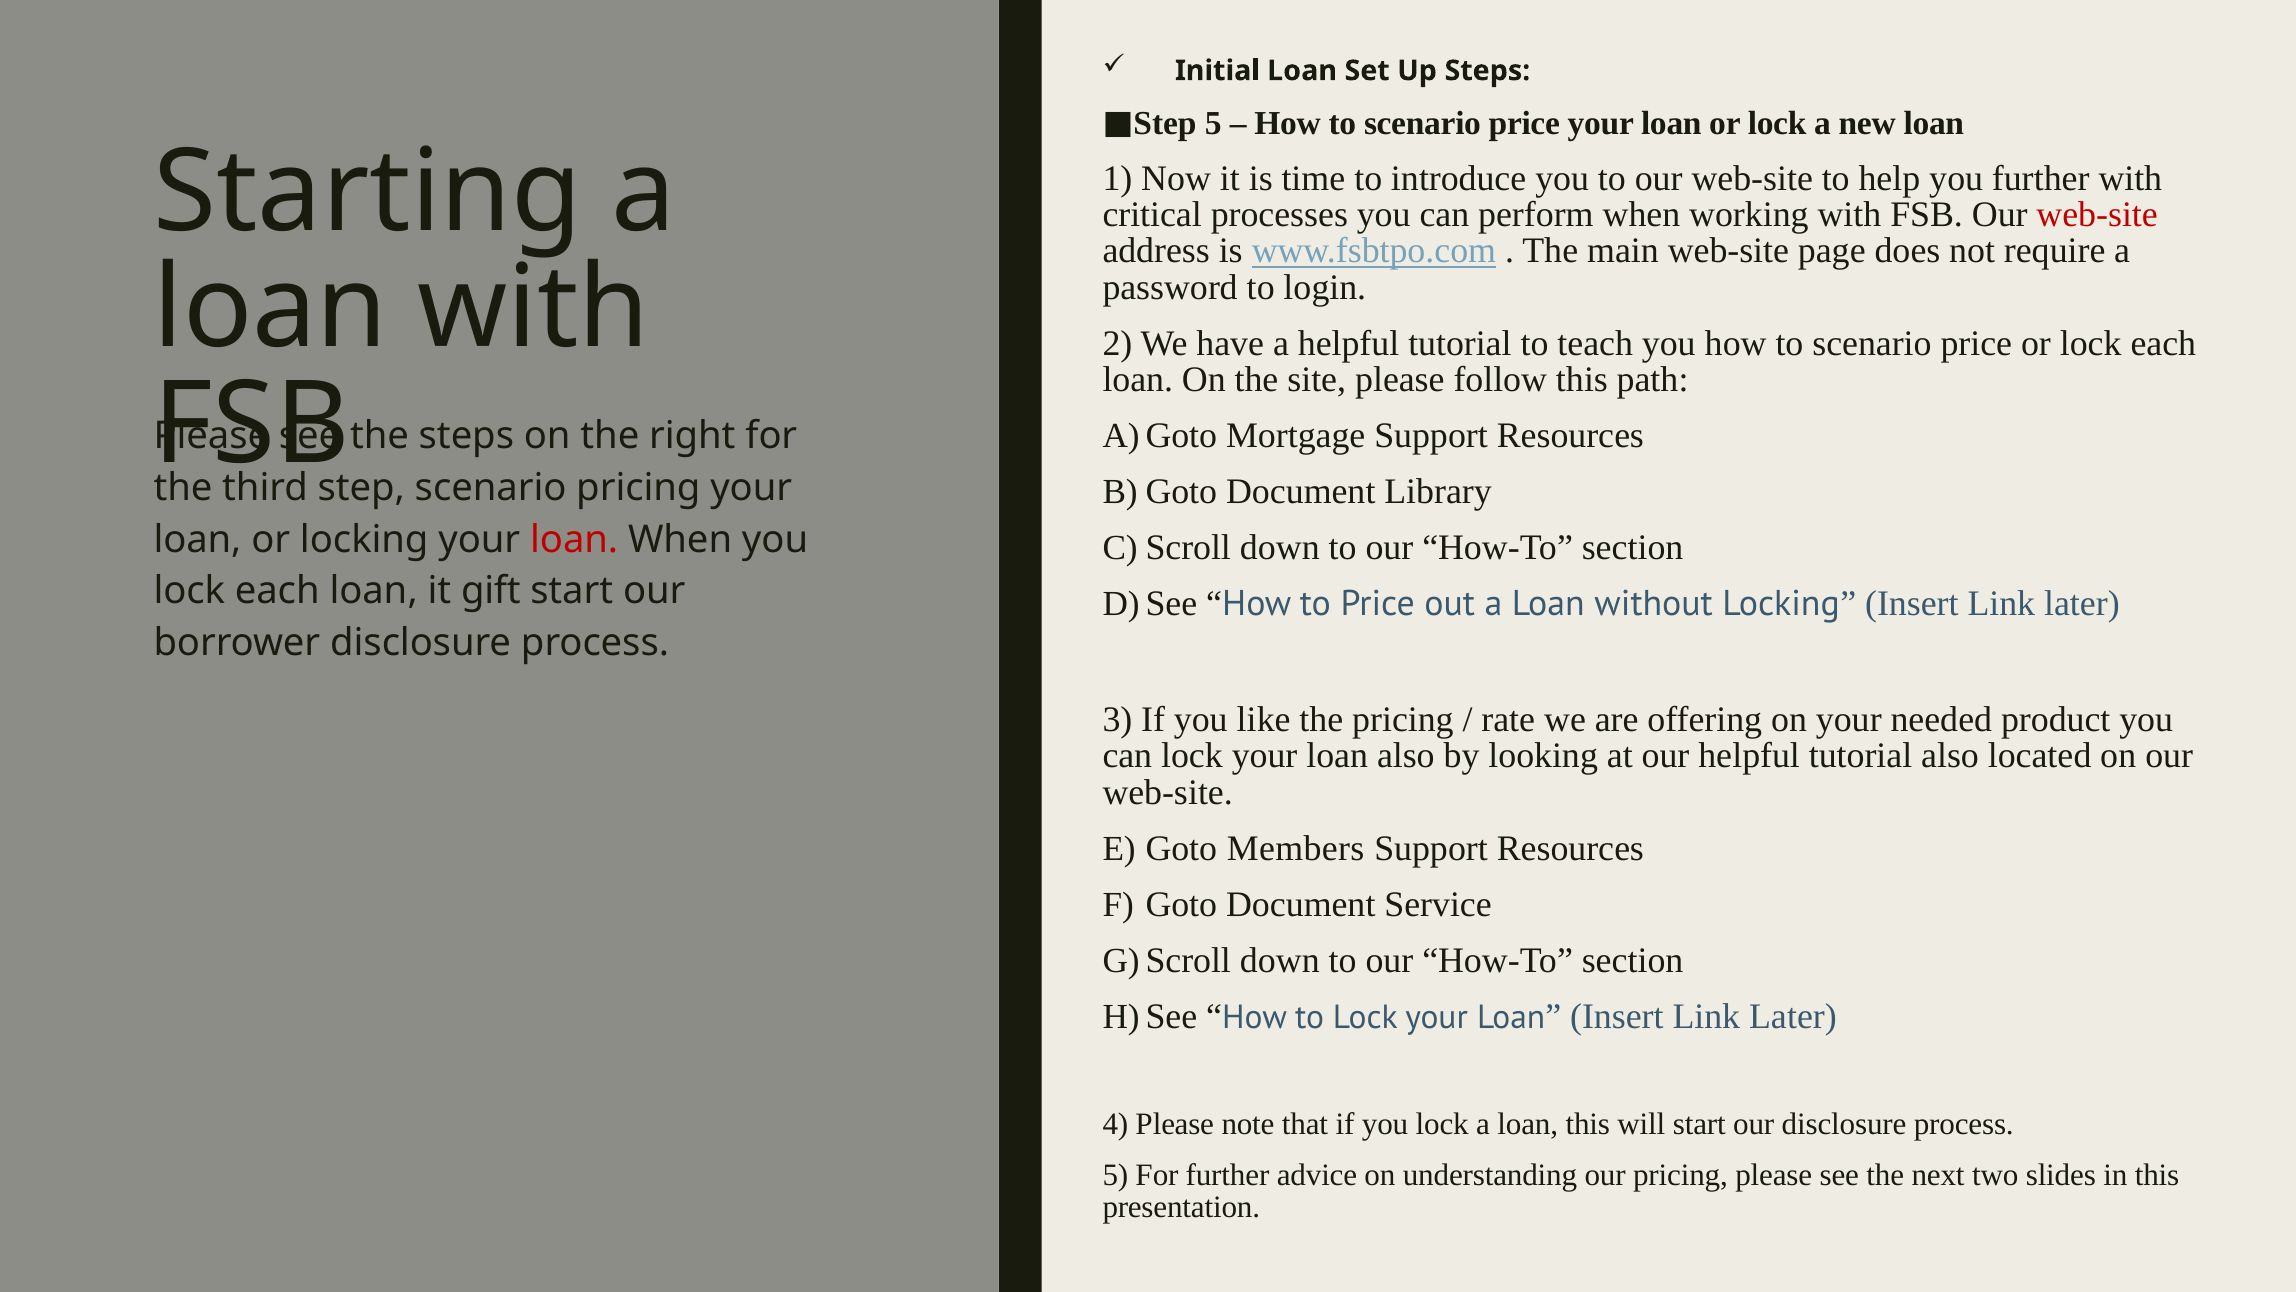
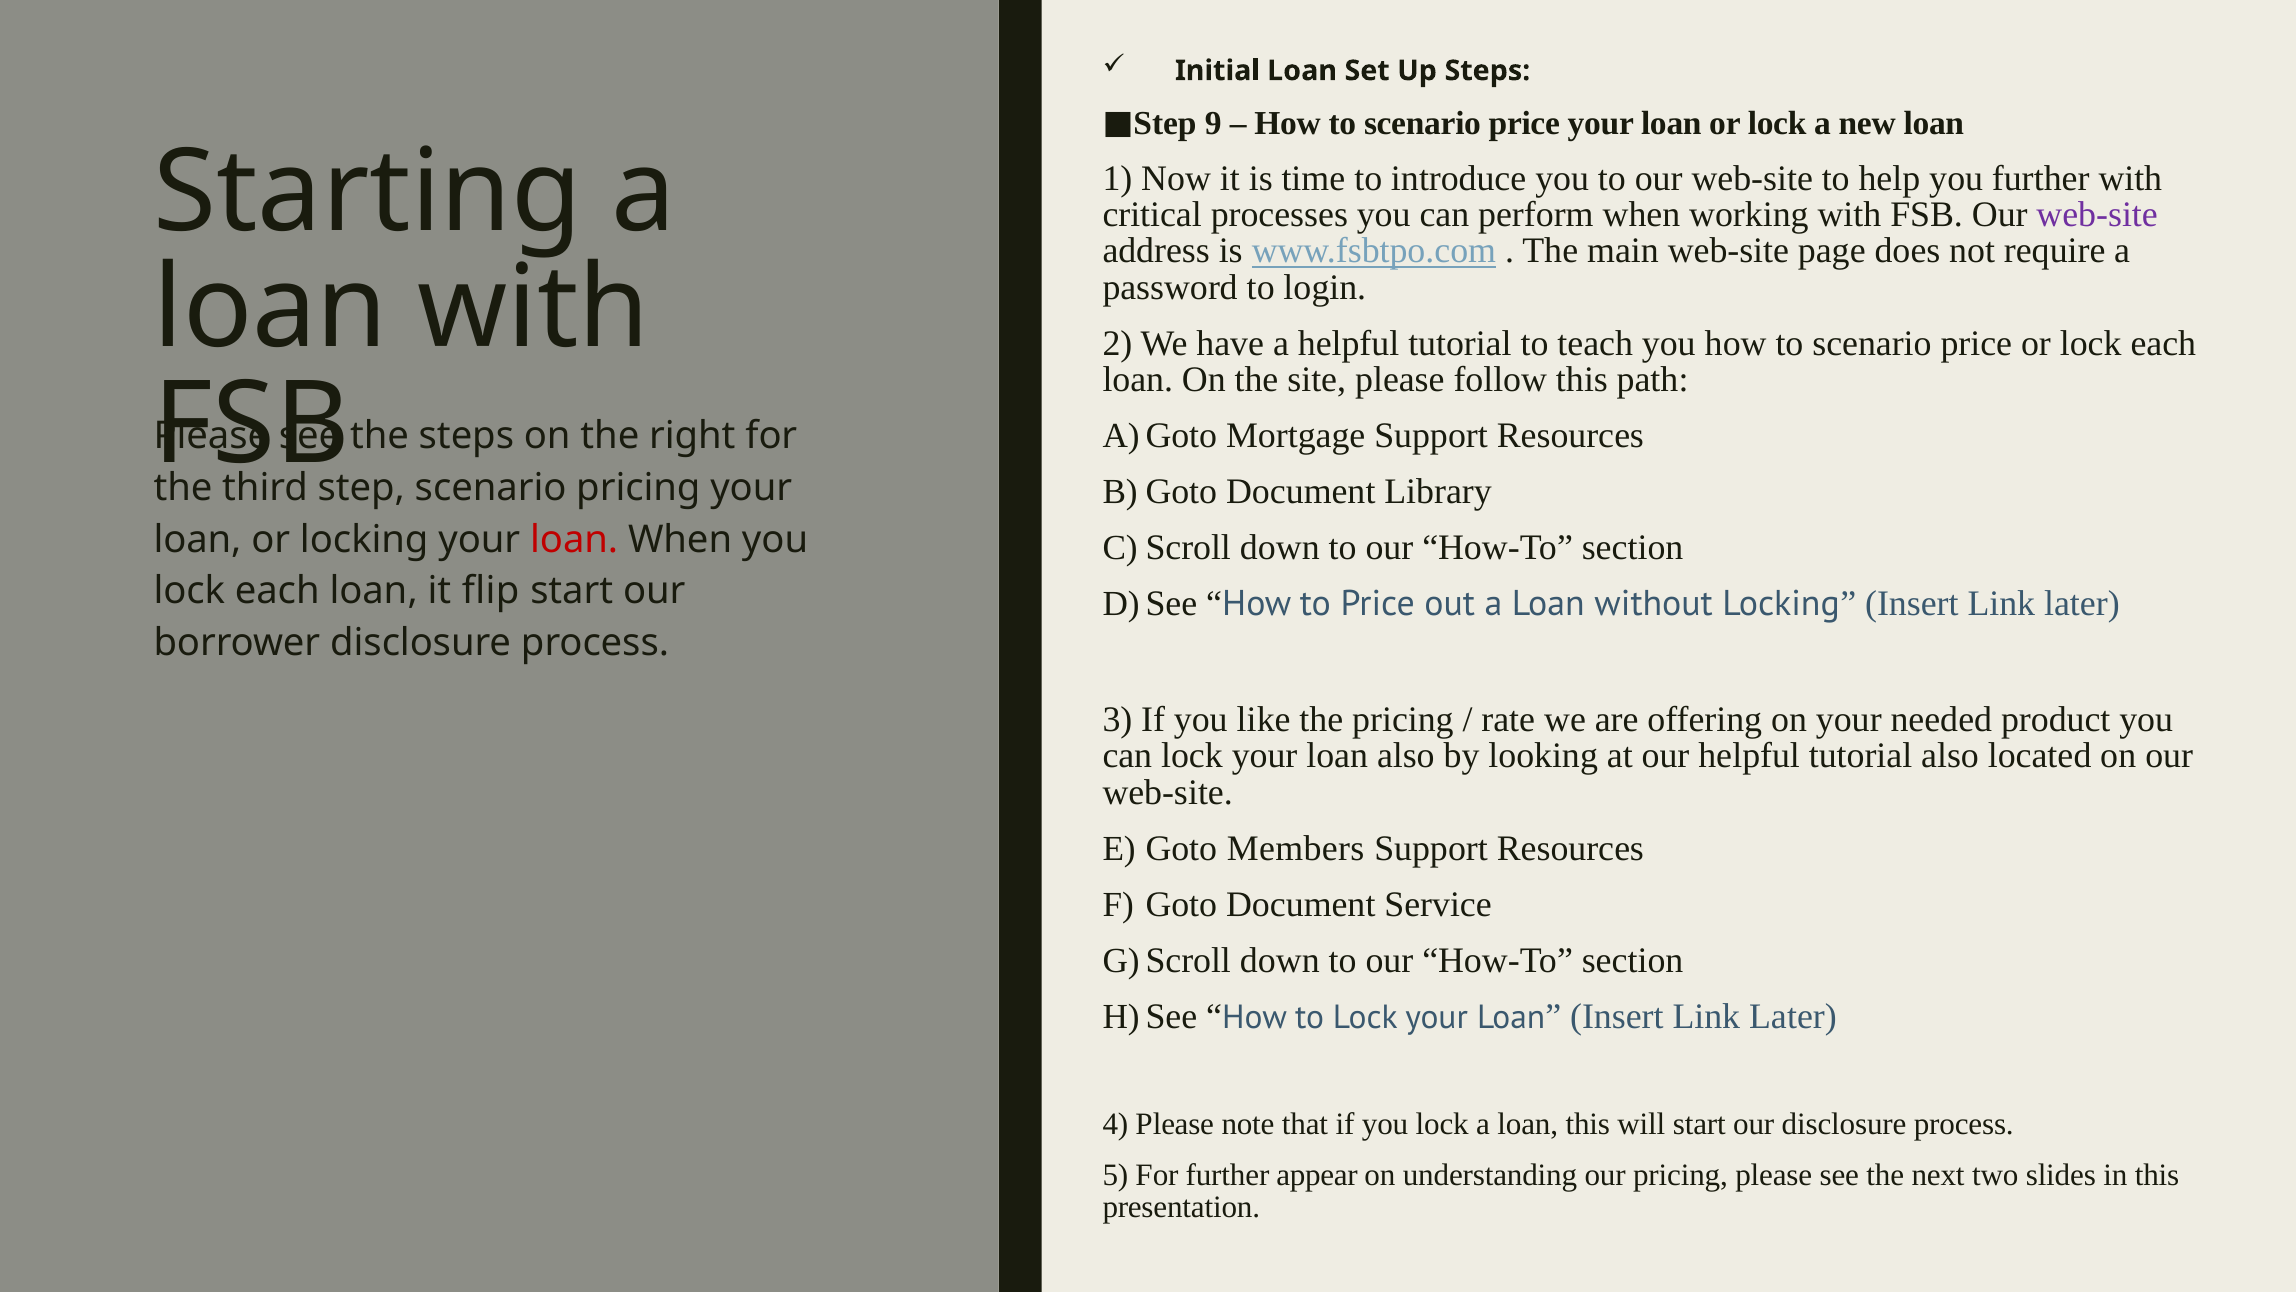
5 at (1213, 123): 5 -> 9
web-site at (2097, 215) colour: red -> purple
gift: gift -> flip
advice: advice -> appear
